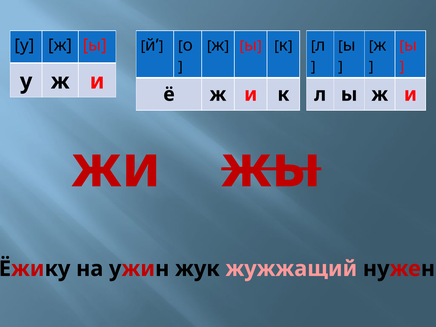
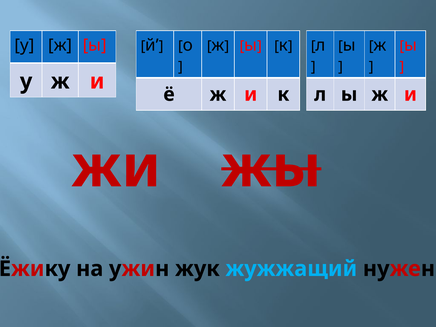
жужжащий colour: pink -> light blue
